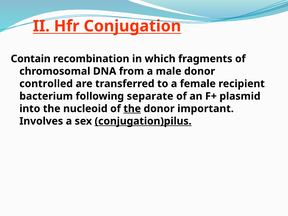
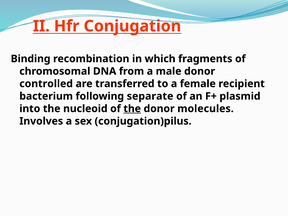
Contain: Contain -> Binding
important: important -> molecules
conjugation)pilus underline: present -> none
